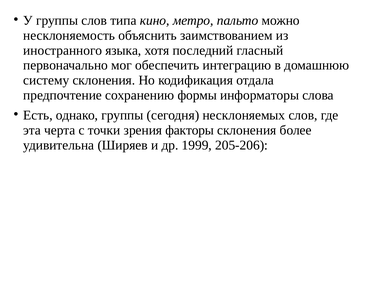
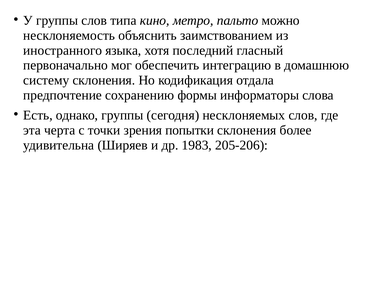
факторы: факторы -> попытки
1999: 1999 -> 1983
